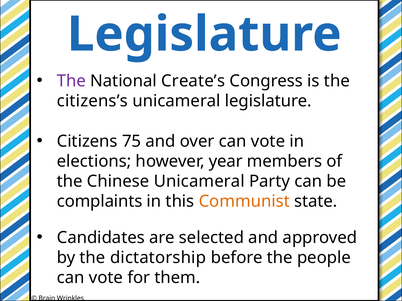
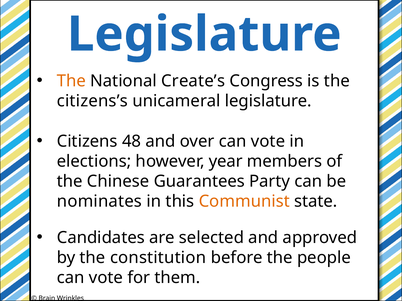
The at (71, 81) colour: purple -> orange
75: 75 -> 48
Chinese Unicameral: Unicameral -> Guarantees
complaints: complaints -> nominates
dictatorship: dictatorship -> constitution
